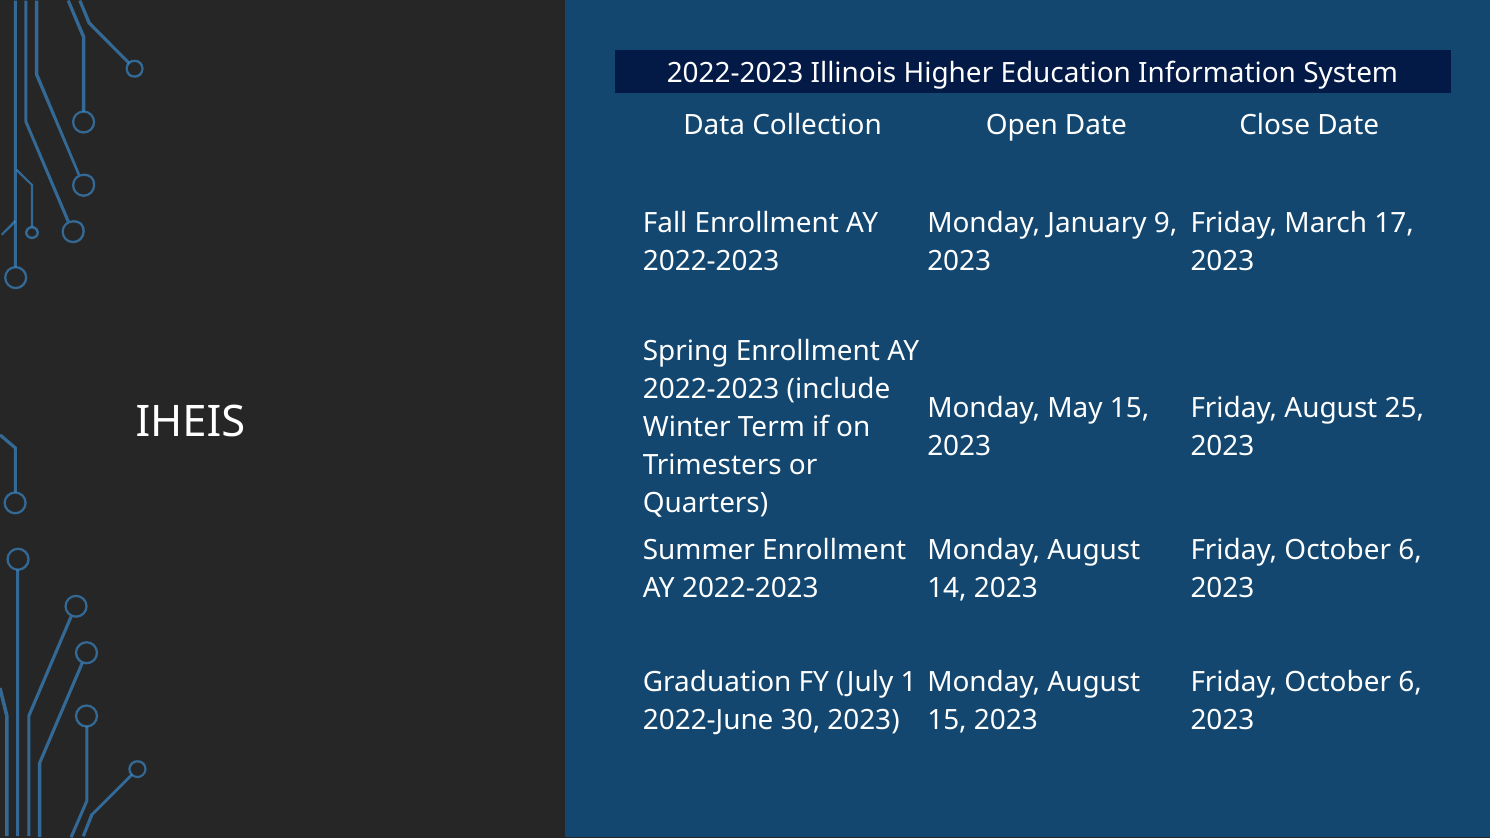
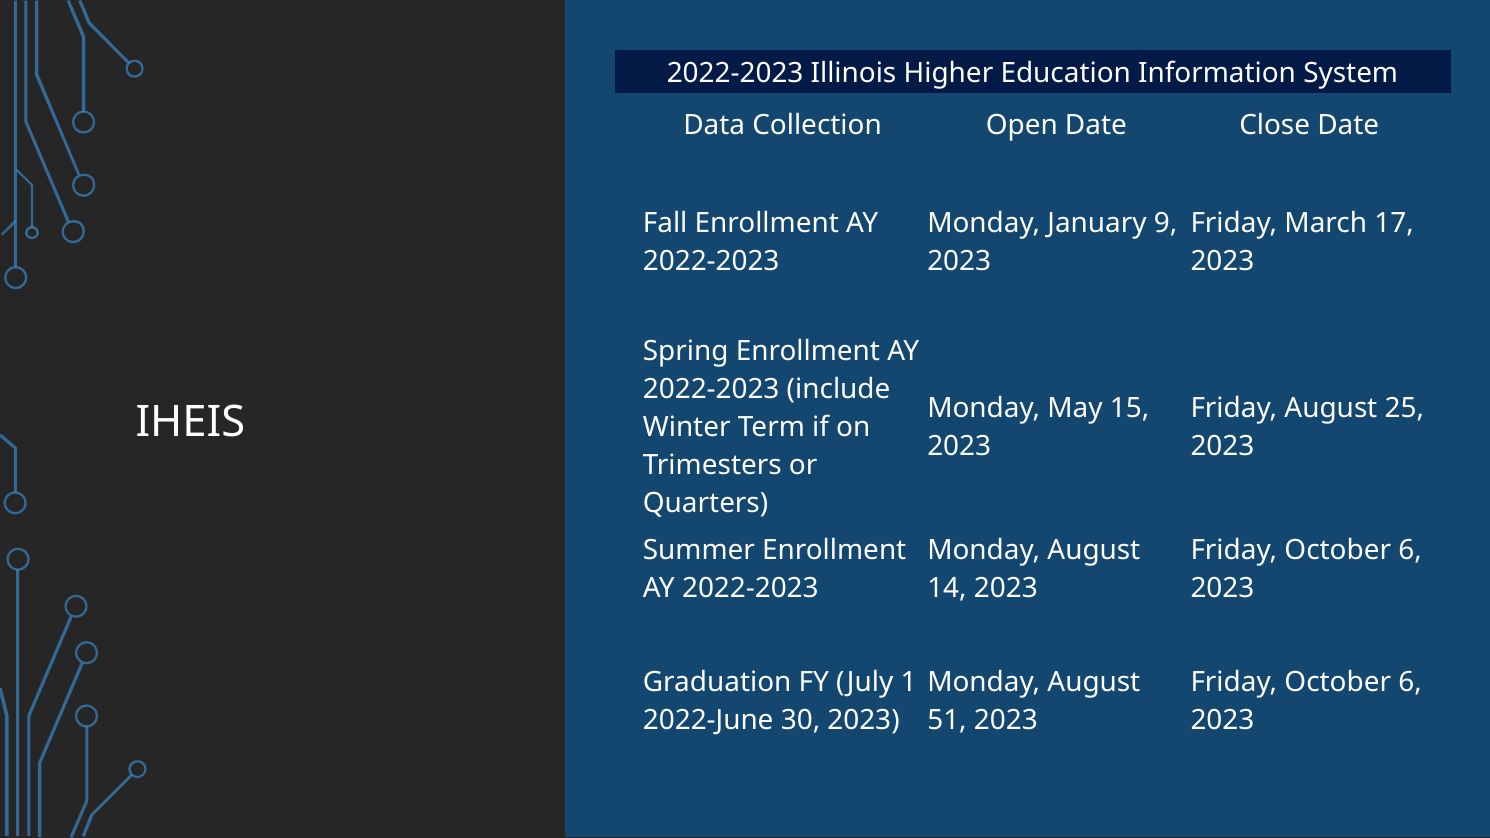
15 at (947, 720): 15 -> 51
